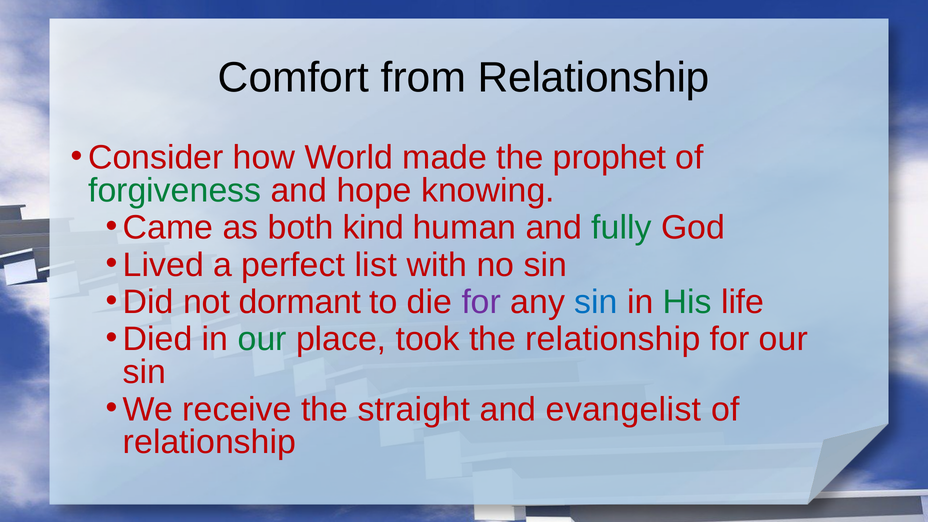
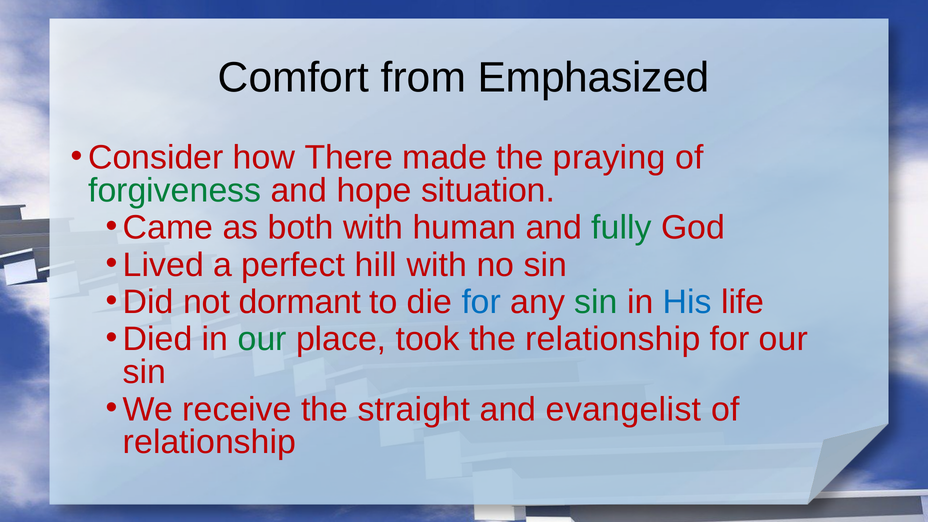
from Relationship: Relationship -> Emphasized
World: World -> There
prophet: prophet -> praying
knowing: knowing -> situation
both kind: kind -> with
list: list -> hill
for at (481, 302) colour: purple -> blue
sin at (596, 302) colour: blue -> green
His colour: green -> blue
